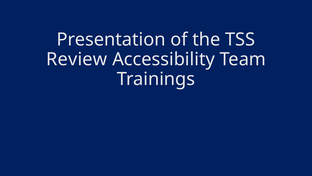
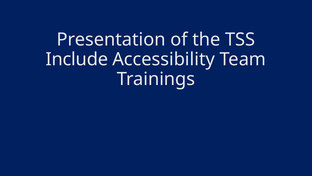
Review: Review -> Include
